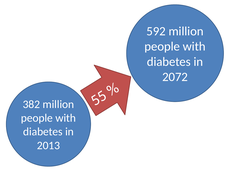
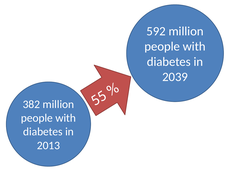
2072: 2072 -> 2039
